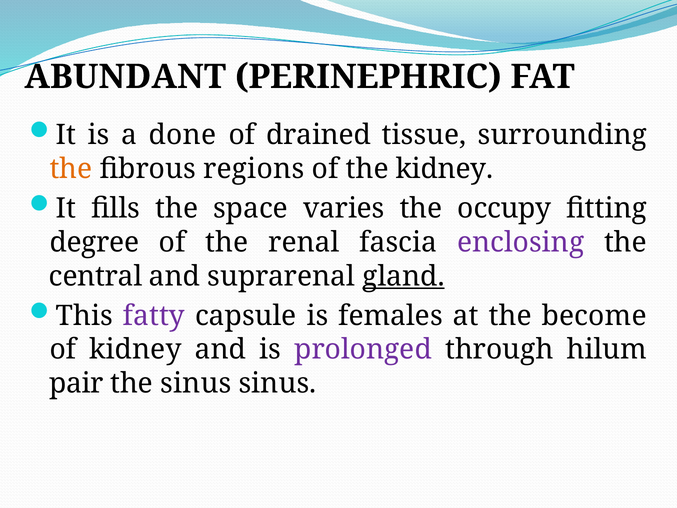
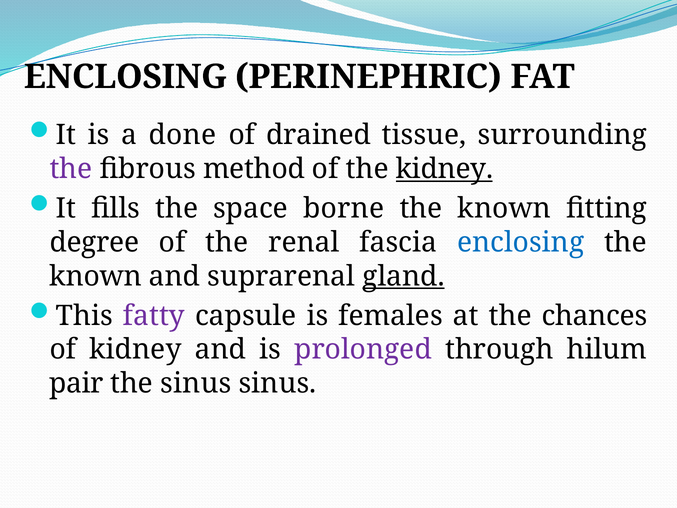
ABUNDANT at (125, 77): ABUNDANT -> ENCLOSING
the at (71, 169) colour: orange -> purple
regions: regions -> method
kidney at (444, 169) underline: none -> present
varies: varies -> borne
occupy at (504, 208): occupy -> known
enclosing at (521, 242) colour: purple -> blue
central at (96, 276): central -> known
become: become -> chances
